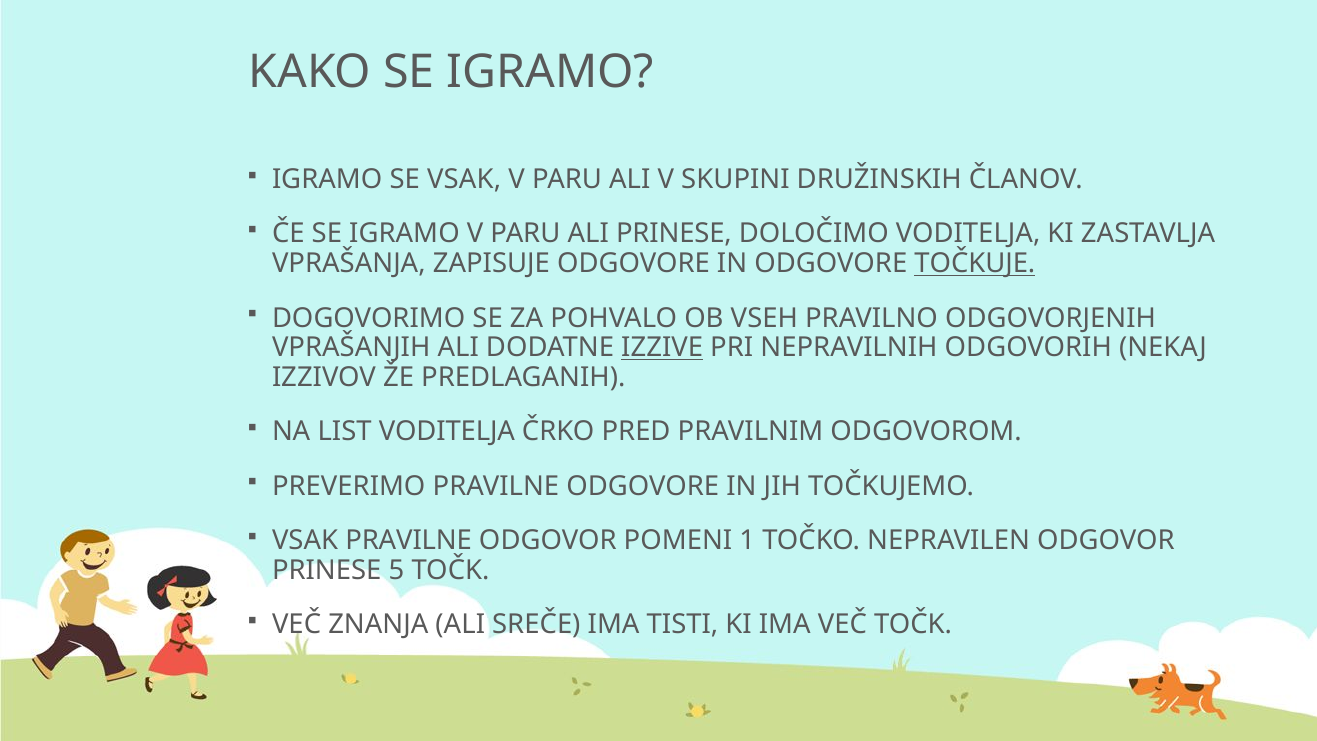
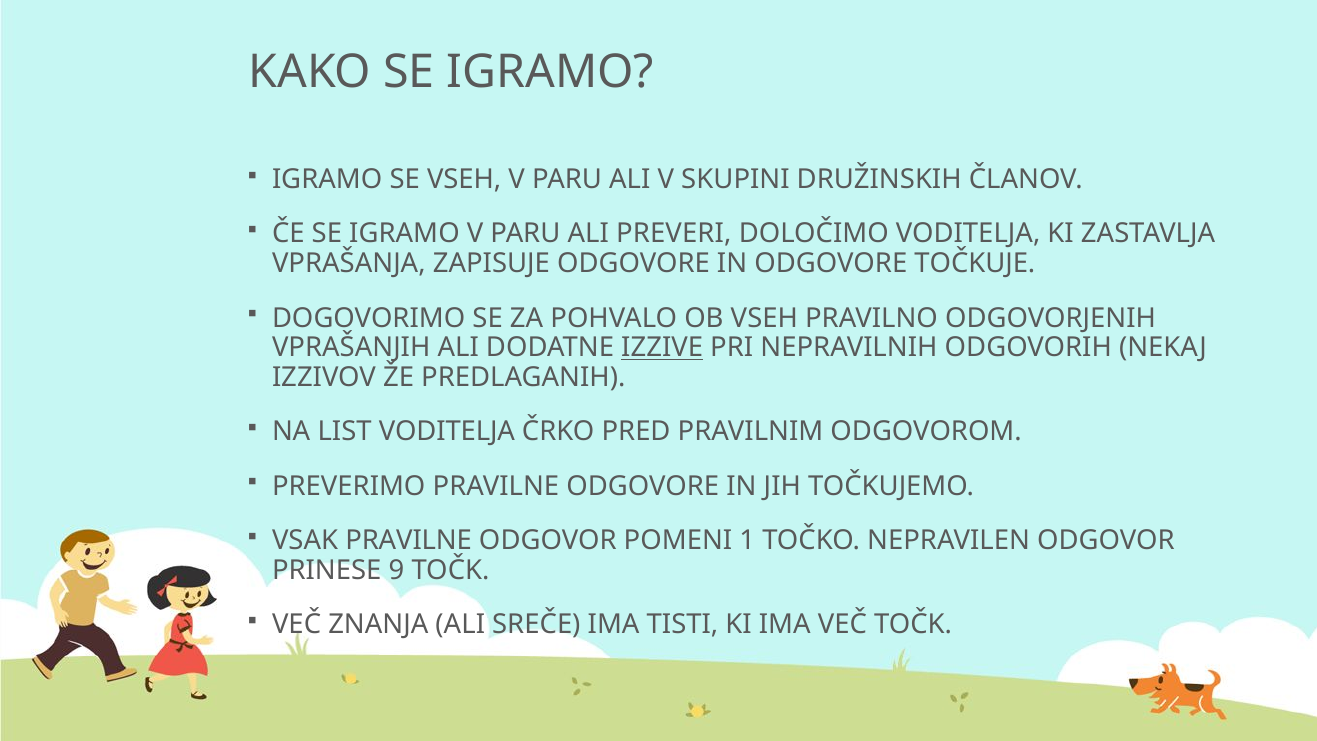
SE VSAK: VSAK -> VSEH
ALI PRINESE: PRINESE -> PREVERI
TOČKUJE underline: present -> none
5: 5 -> 9
